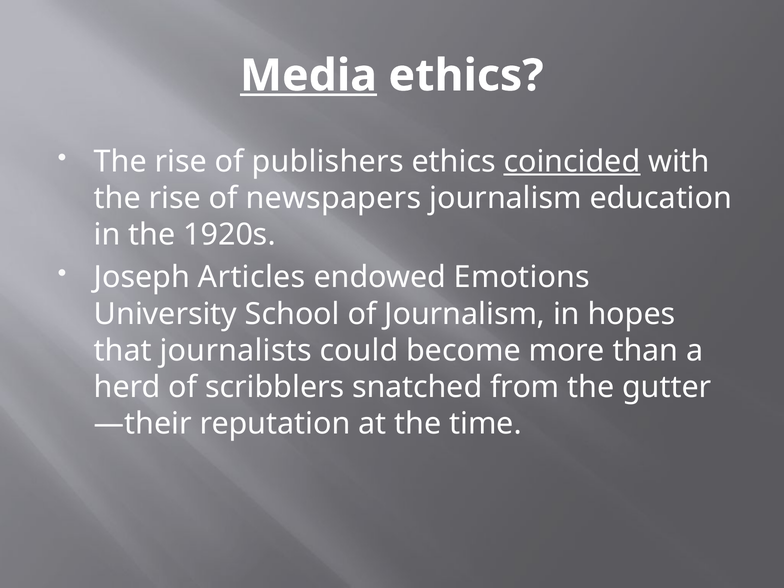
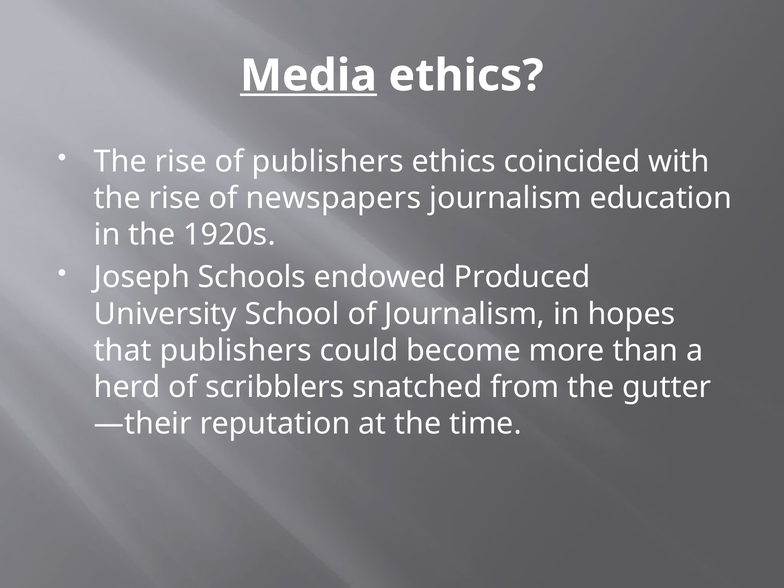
coincided underline: present -> none
Articles: Articles -> Schools
Emotions: Emotions -> Produced
that journalists: journalists -> publishers
